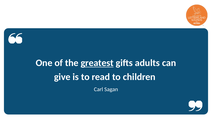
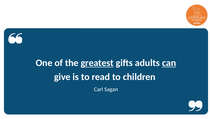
can underline: none -> present
